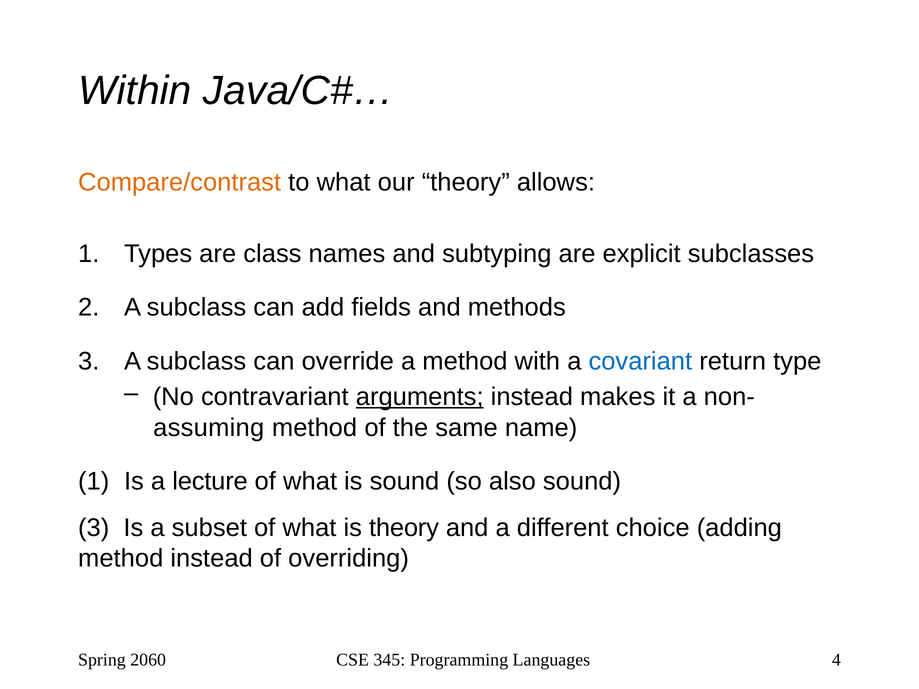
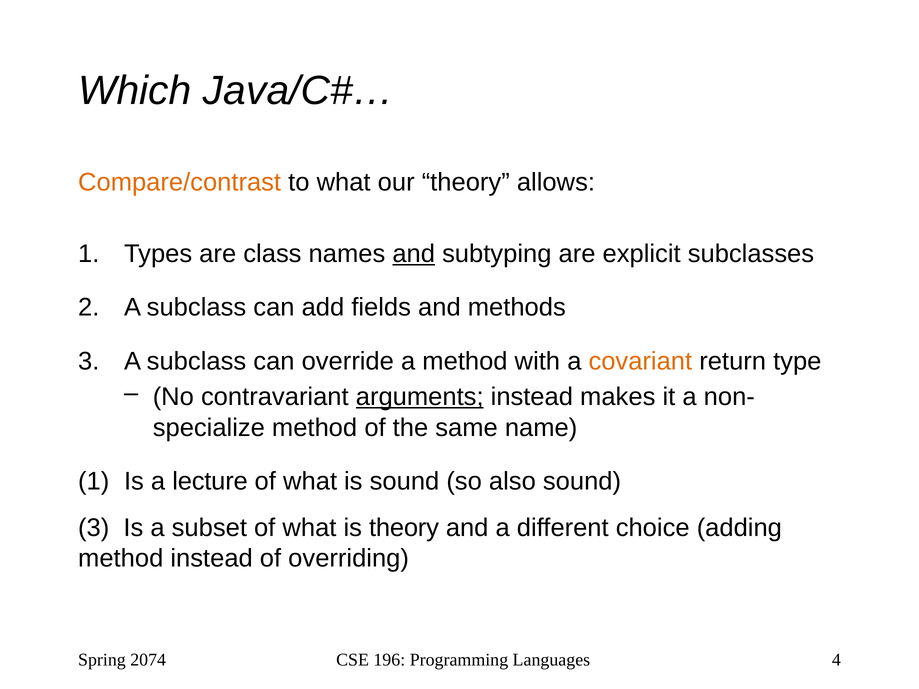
Within: Within -> Which
and at (414, 254) underline: none -> present
covariant colour: blue -> orange
assuming: assuming -> specialize
2060: 2060 -> 2074
345: 345 -> 196
